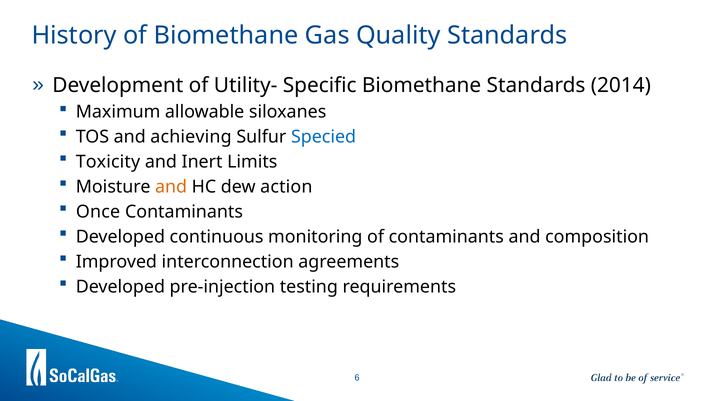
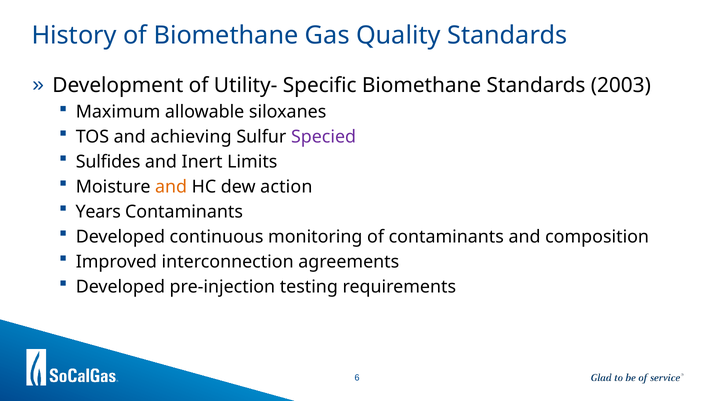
2014: 2014 -> 2003
Specied colour: blue -> purple
Toxicity: Toxicity -> Sulfides
Once: Once -> Years
